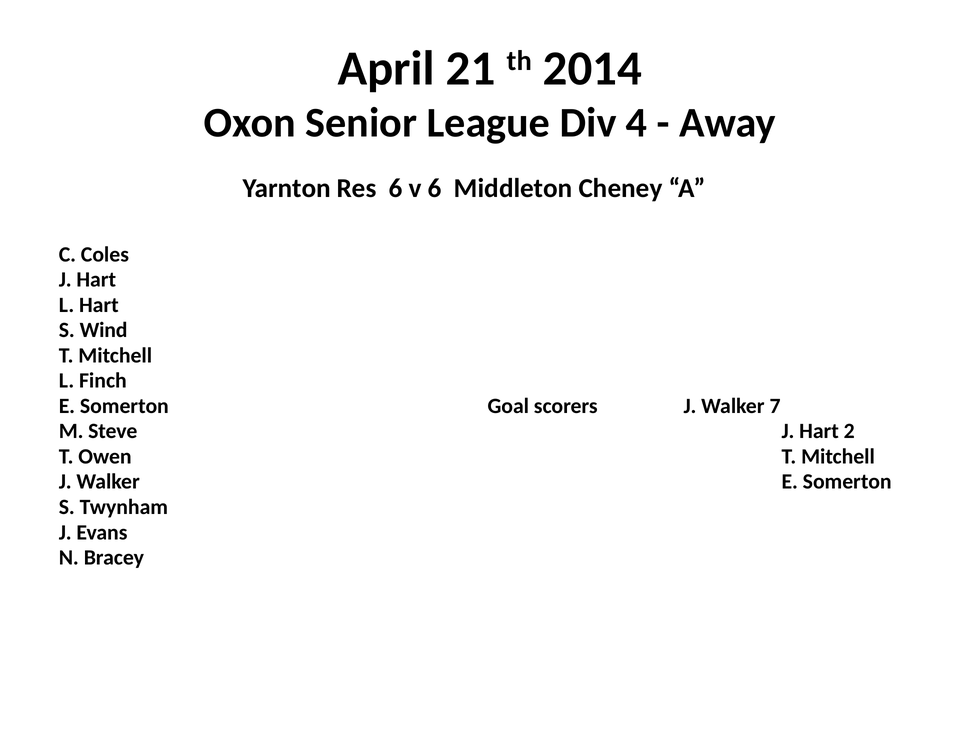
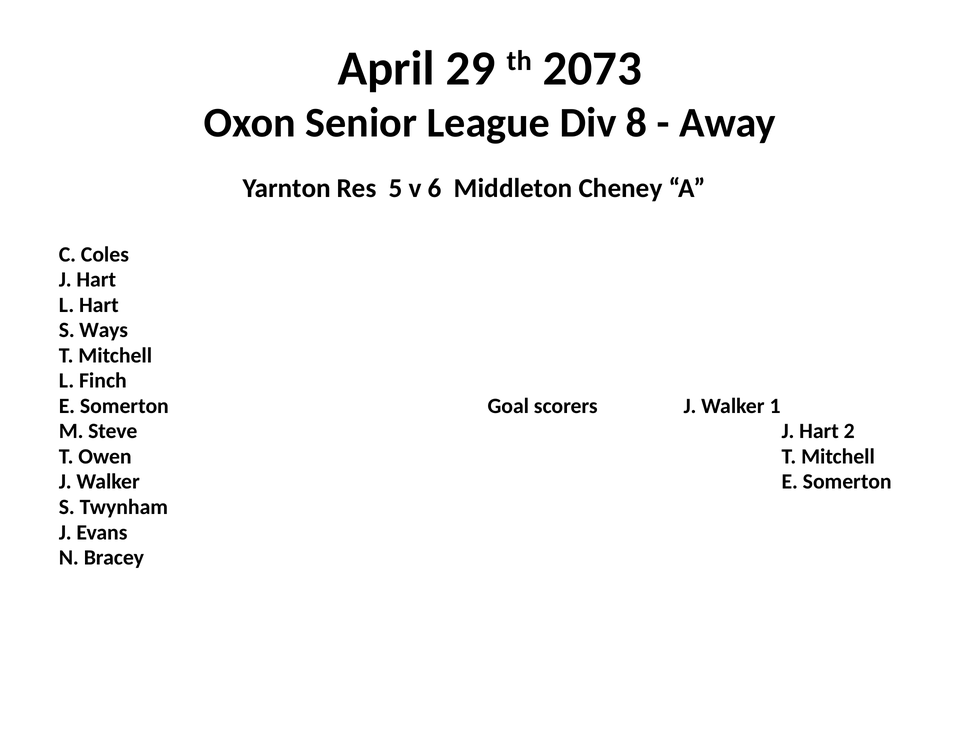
21: 21 -> 29
2014: 2014 -> 2073
4: 4 -> 8
Res 6: 6 -> 5
Wind: Wind -> Ways
7: 7 -> 1
